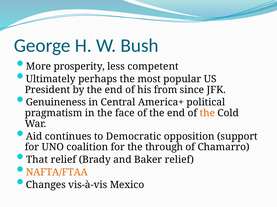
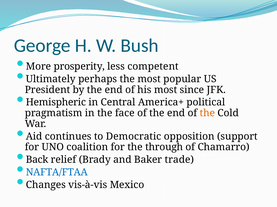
his from: from -> most
Genuineness: Genuineness -> Hemispheric
That: That -> Back
Baker relief: relief -> trade
NAFTA/FTAA colour: orange -> blue
